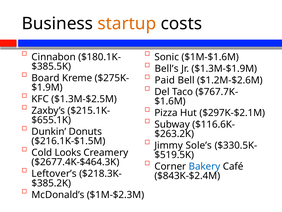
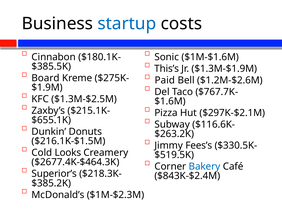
startup colour: orange -> blue
Bell’s: Bell’s -> This’s
Sole’s: Sole’s -> Fees’s
Leftover’s: Leftover’s -> Superior’s
